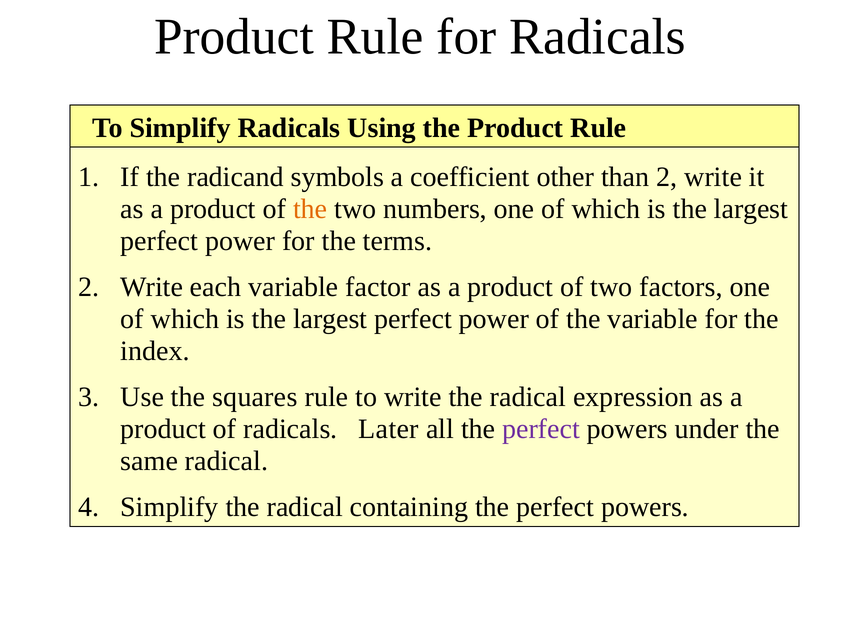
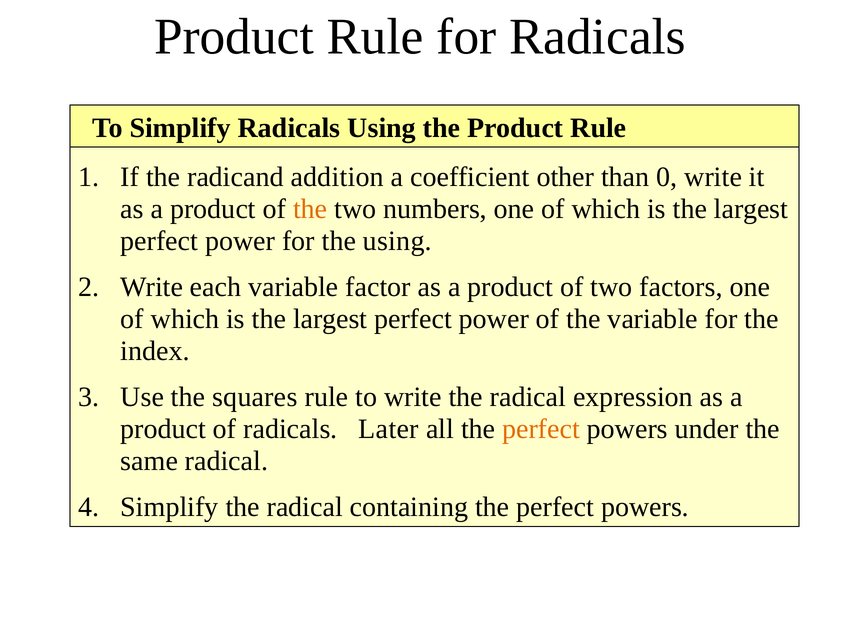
symbols: symbols -> addition
than 2: 2 -> 0
the terms: terms -> using
perfect at (541, 429) colour: purple -> orange
